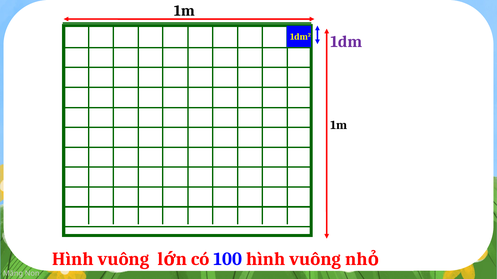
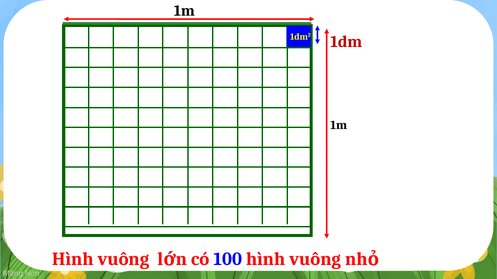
1dm colour: purple -> red
